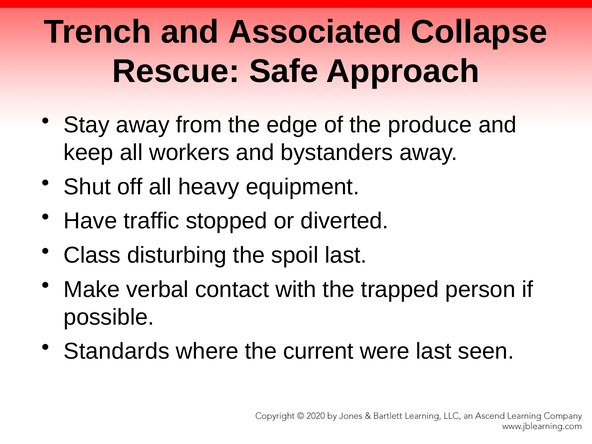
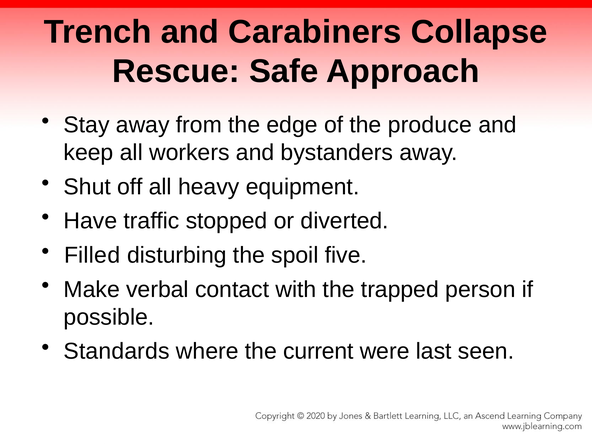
Associated: Associated -> Carabiners
Class: Class -> Filled
spoil last: last -> five
